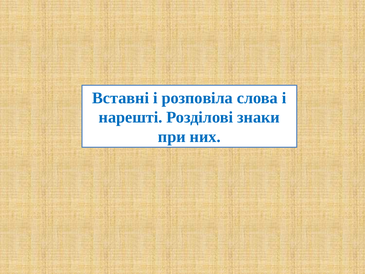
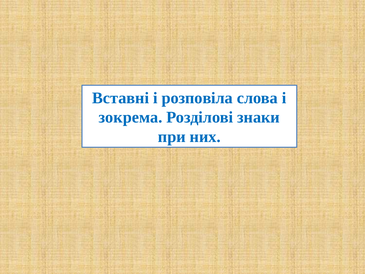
нарешті: нарешті -> зокрема
